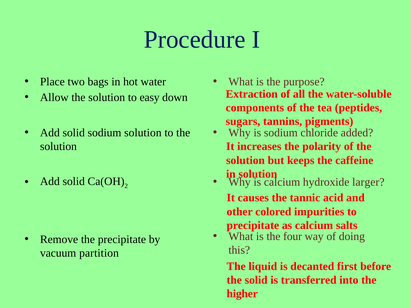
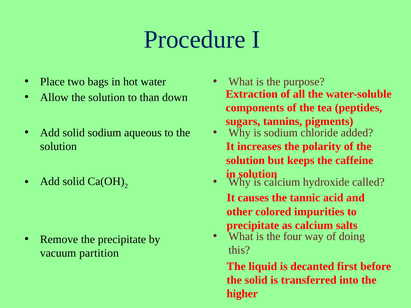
easy: easy -> than
sodium solution: solution -> aqueous
larger: larger -> called
